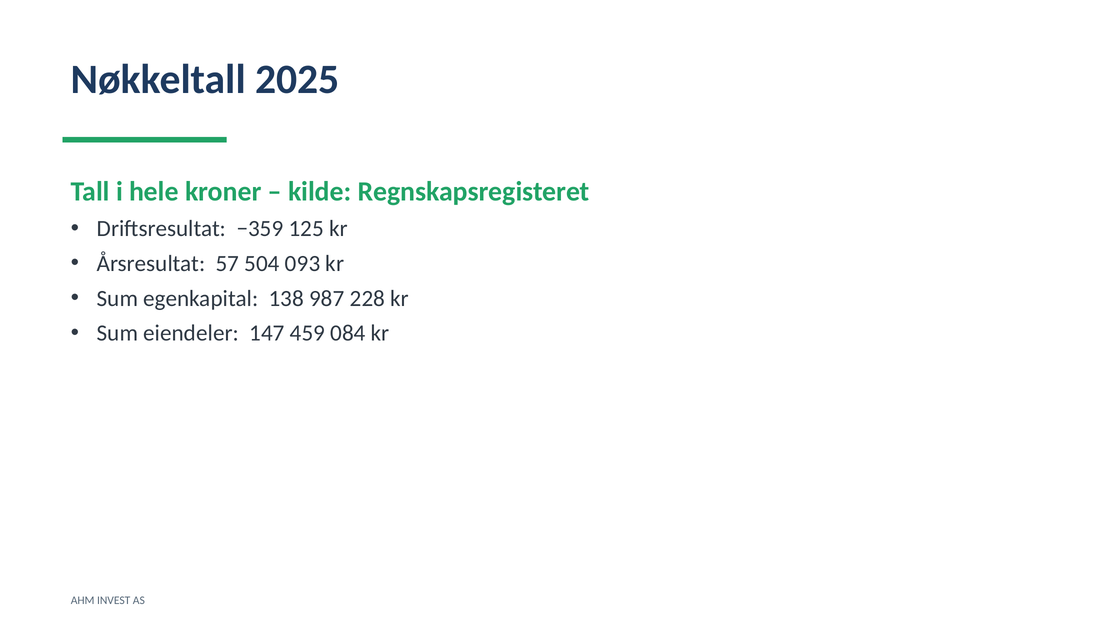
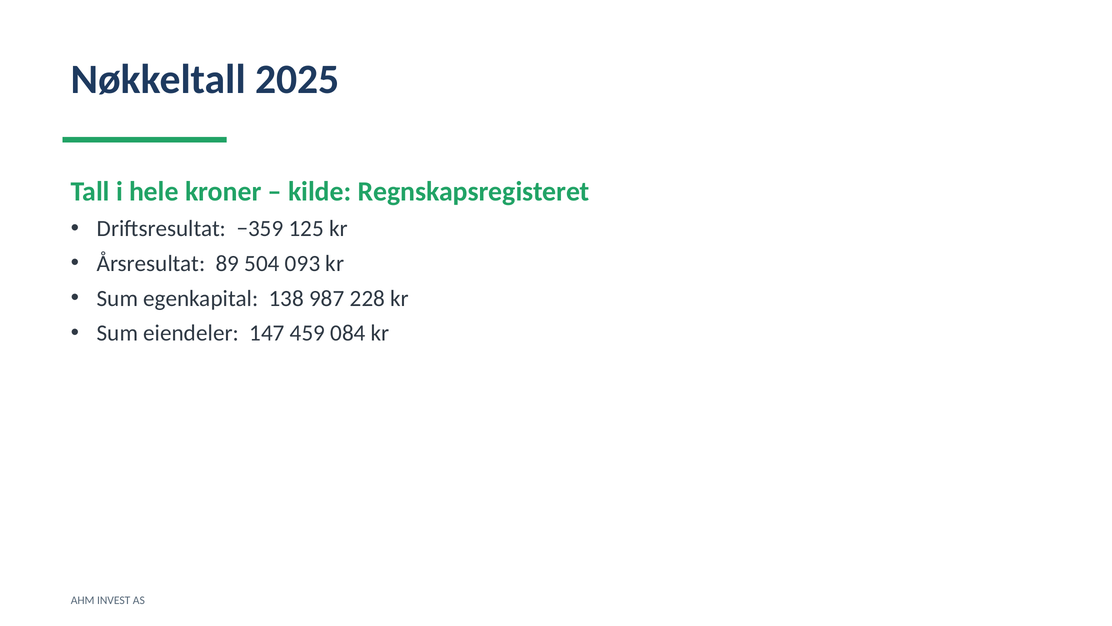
57: 57 -> 89
